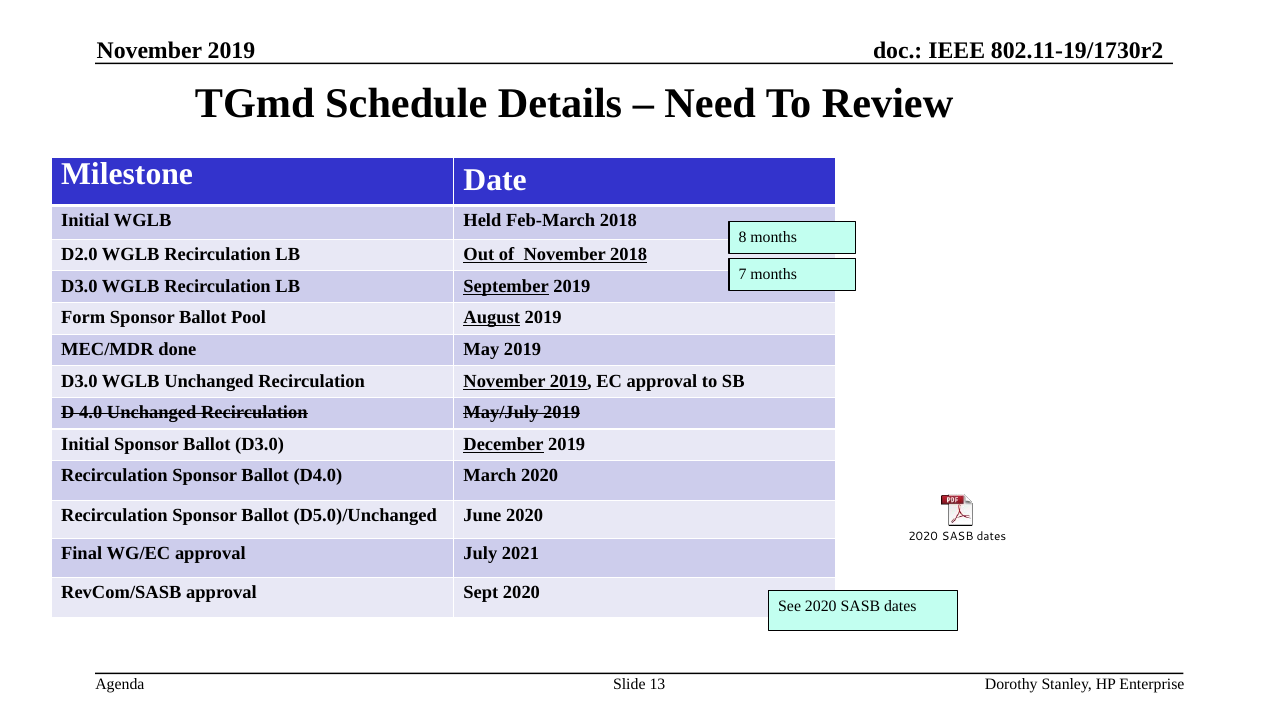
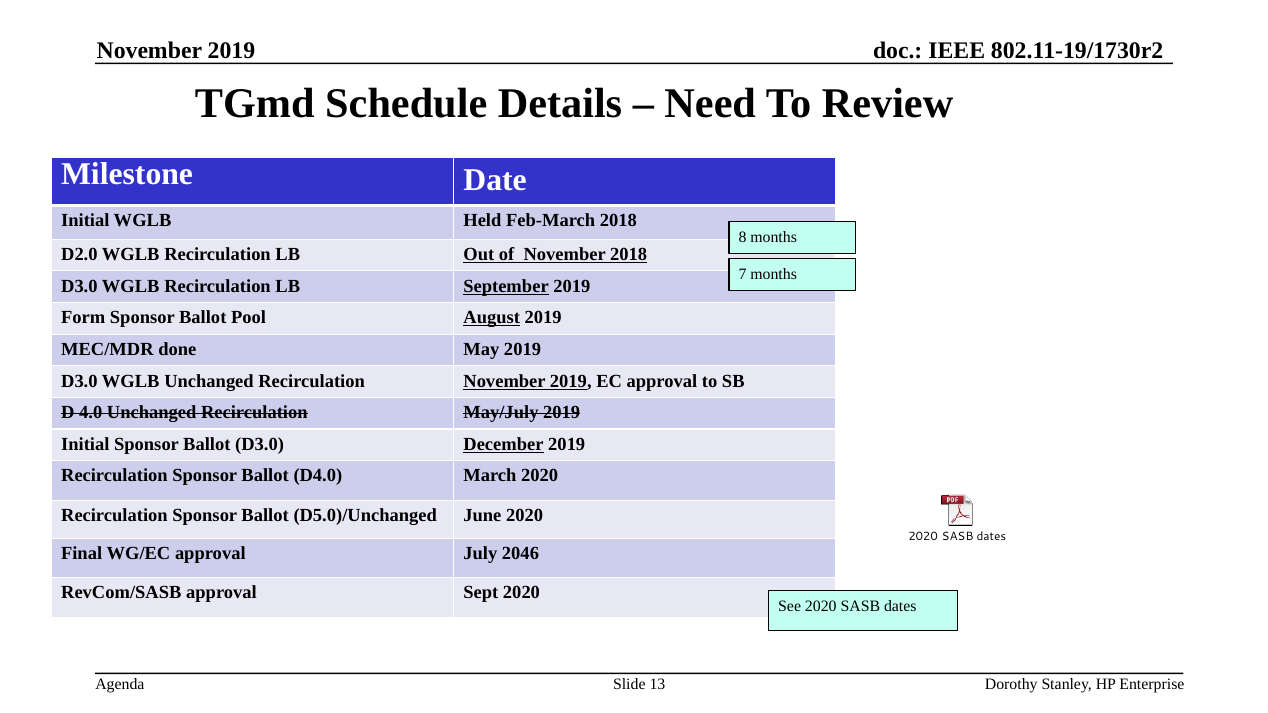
2021: 2021 -> 2046
